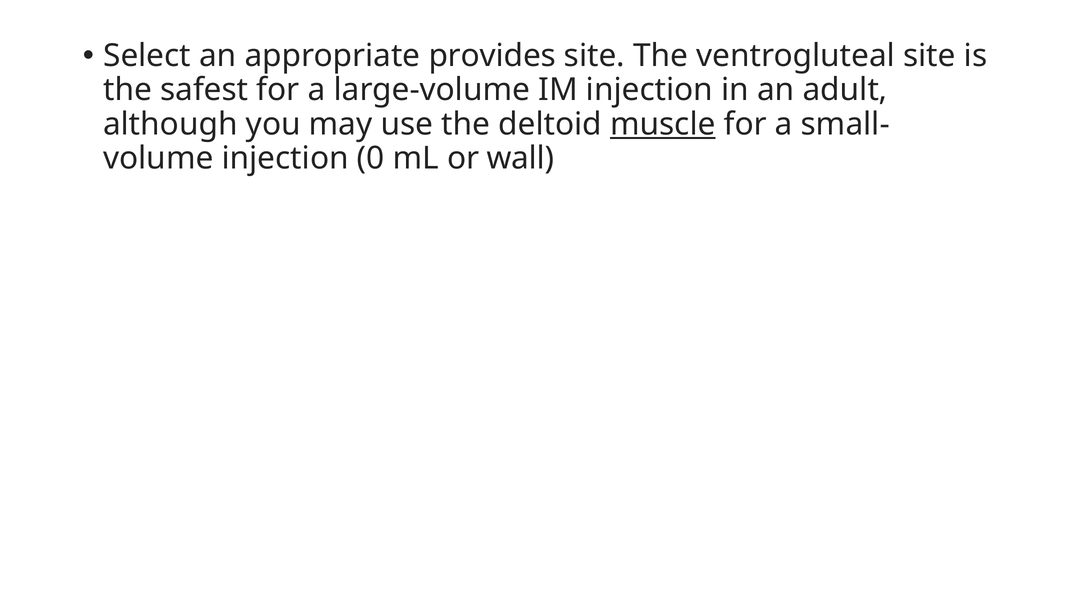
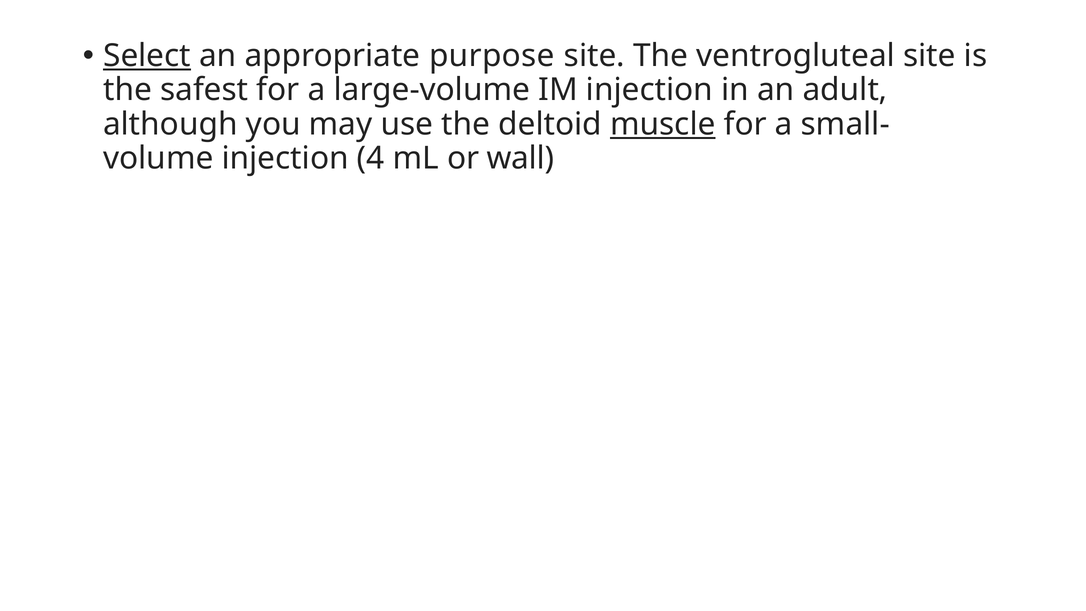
Select underline: none -> present
provides: provides -> purpose
0: 0 -> 4
